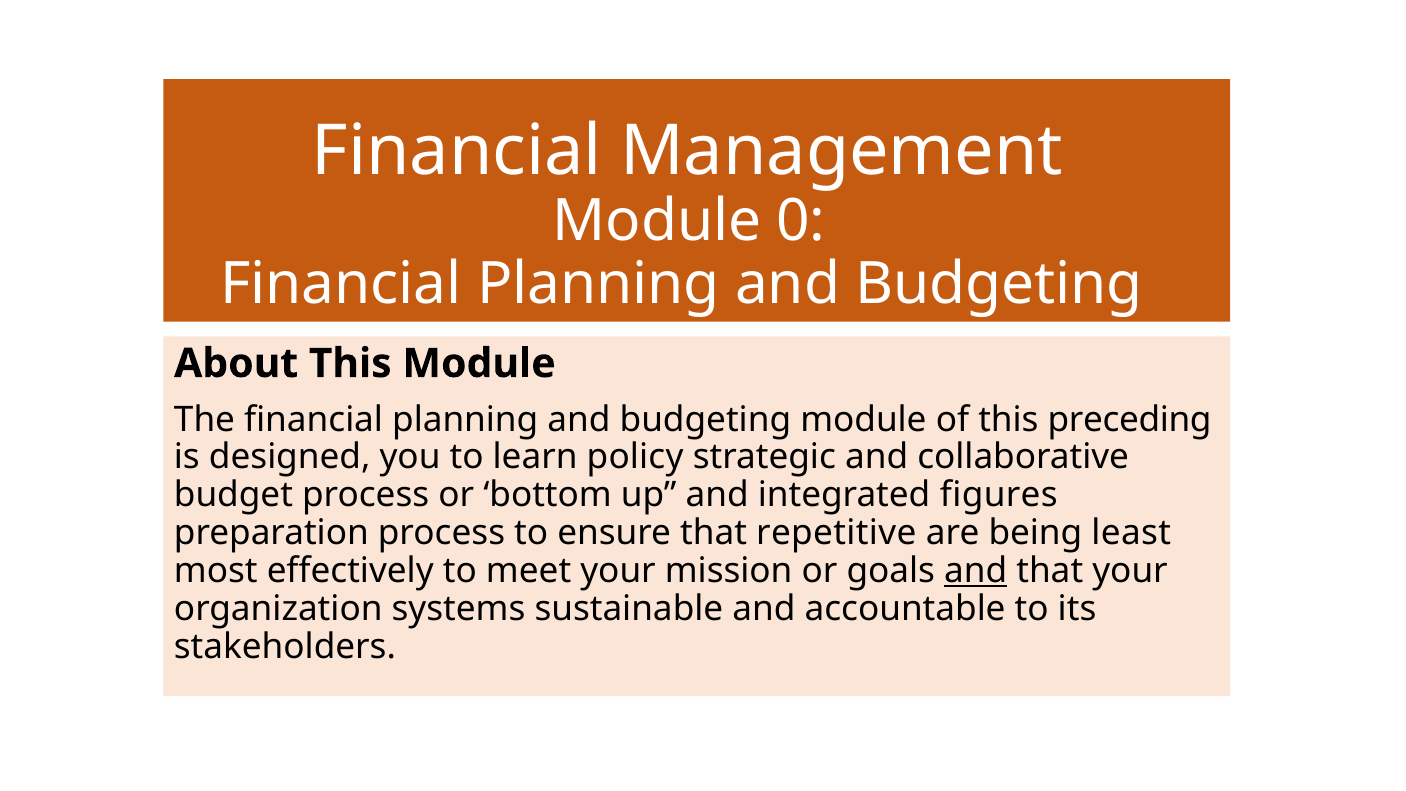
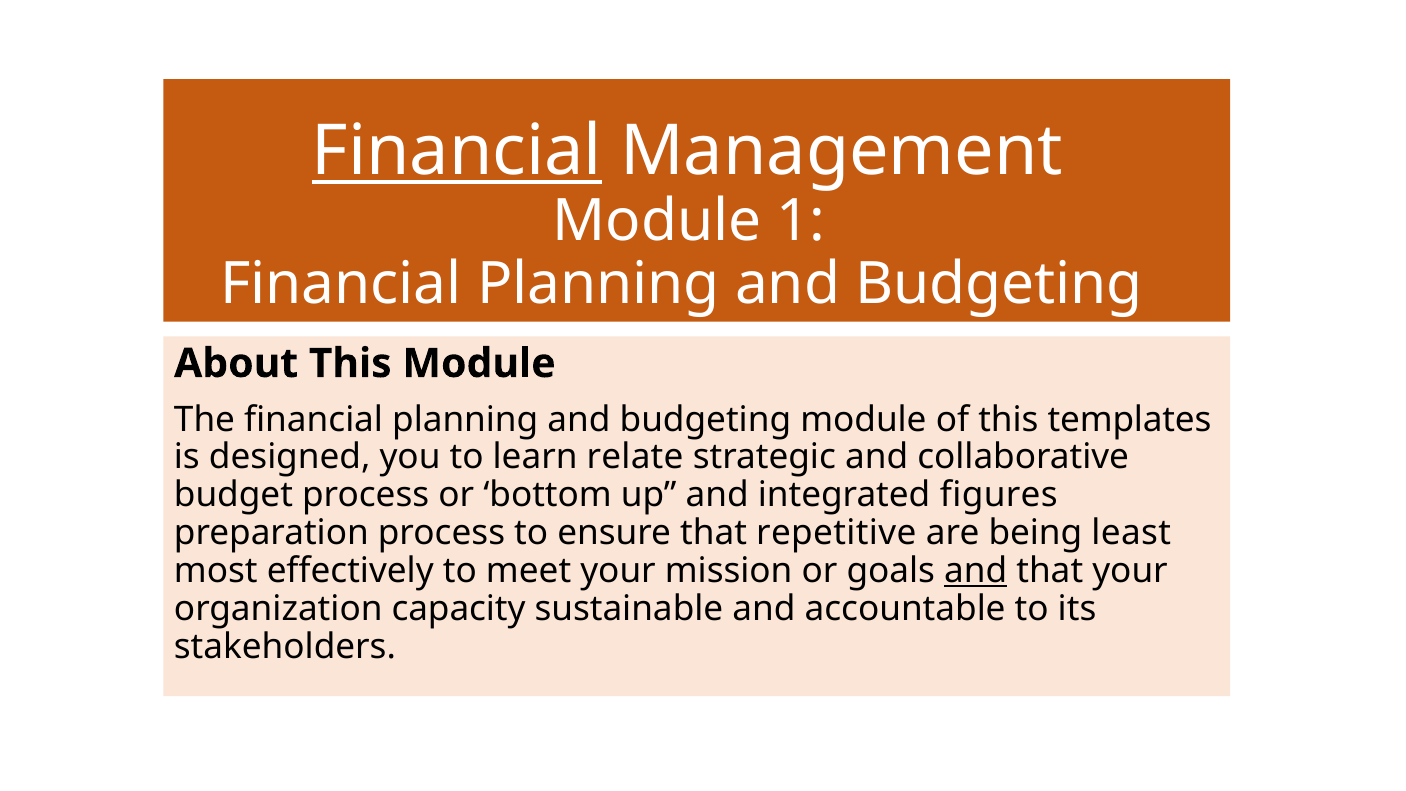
Financial at (457, 151) underline: none -> present
0: 0 -> 1
preceding: preceding -> templates
policy: policy -> relate
systems: systems -> capacity
